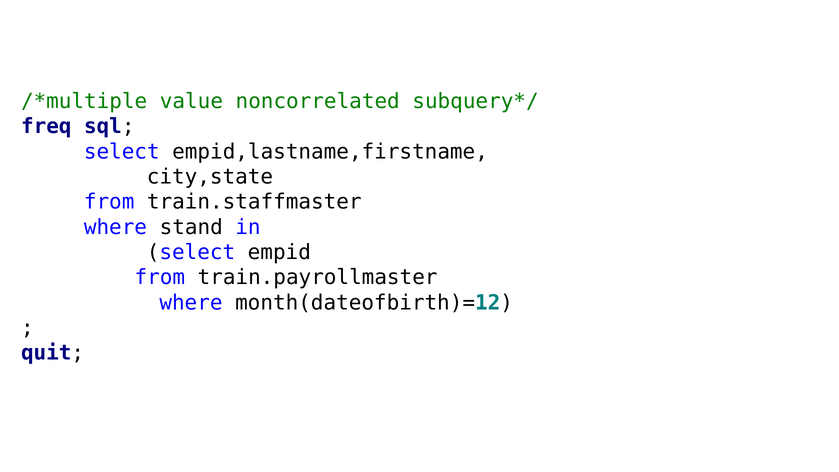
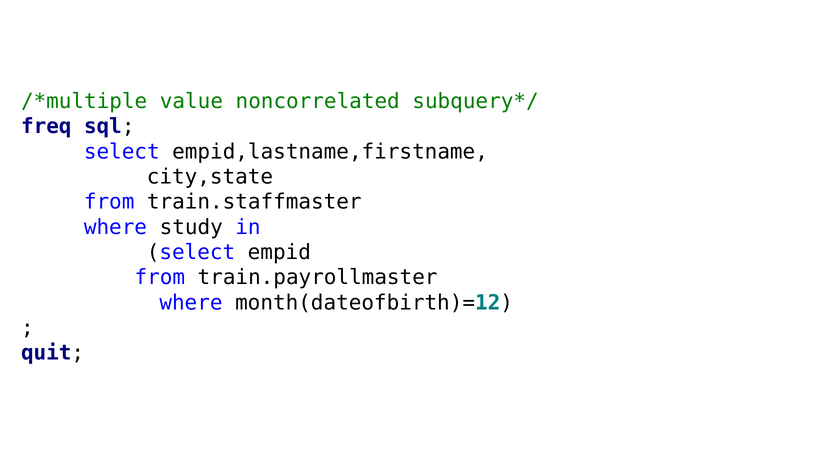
stand: stand -> study
